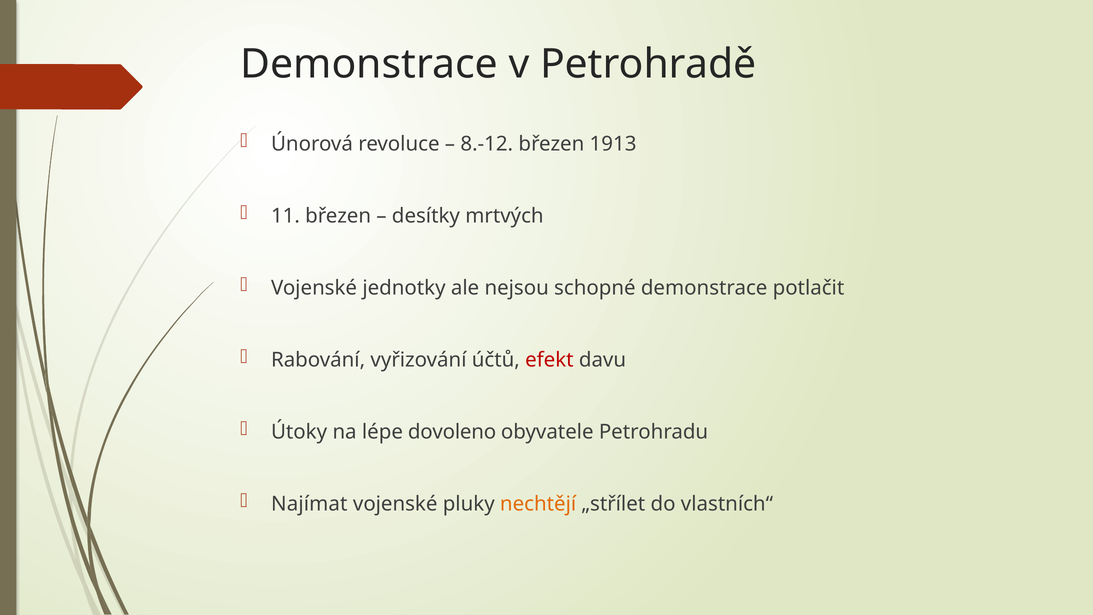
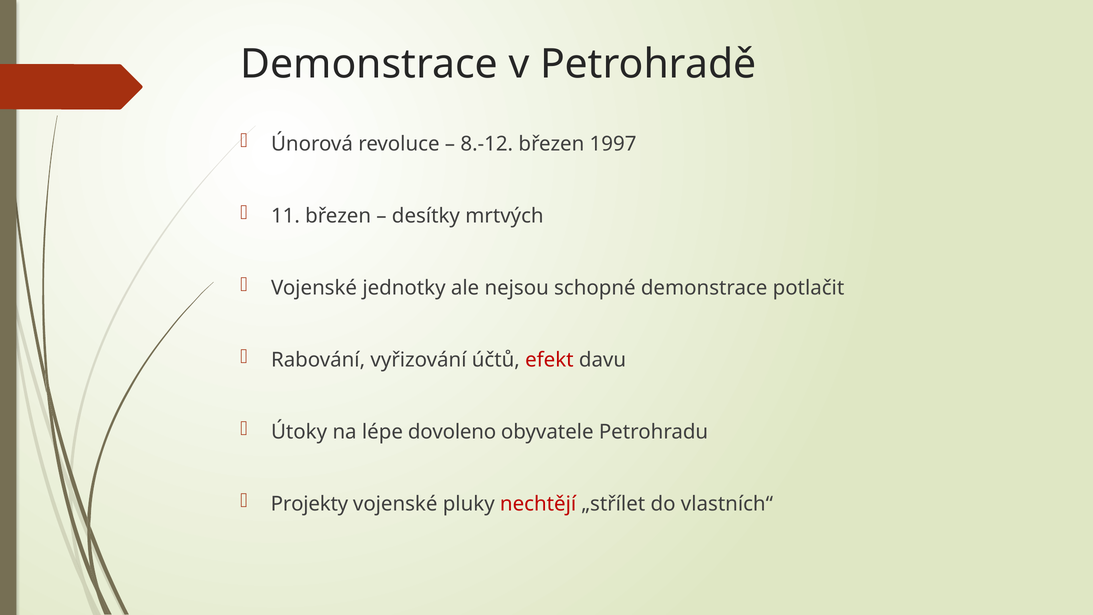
1913: 1913 -> 1997
Najímat: Najímat -> Projekty
nechtějí colour: orange -> red
